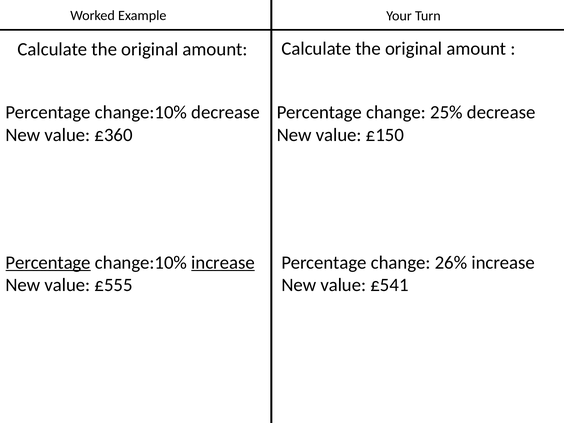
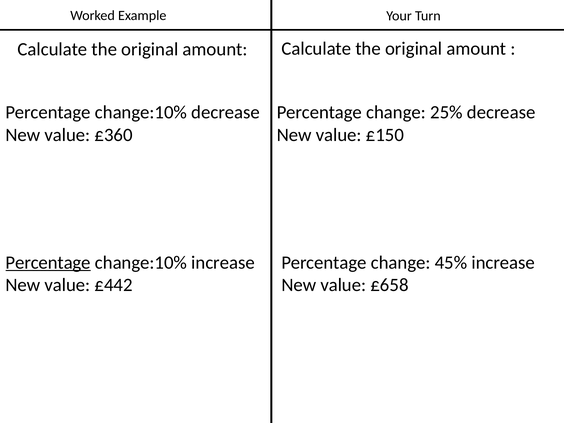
increase at (223, 262) underline: present -> none
26%: 26% -> 45%
£555: £555 -> £442
£541: £541 -> £658
